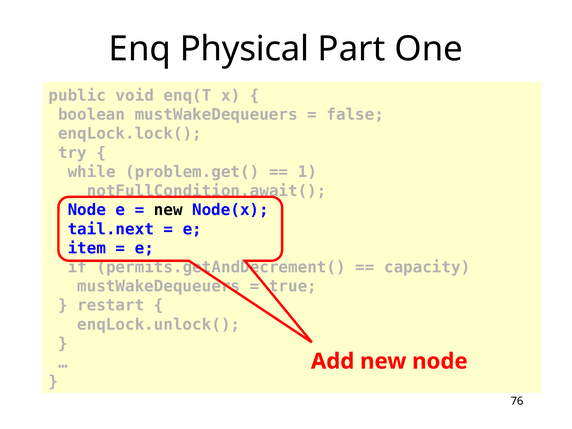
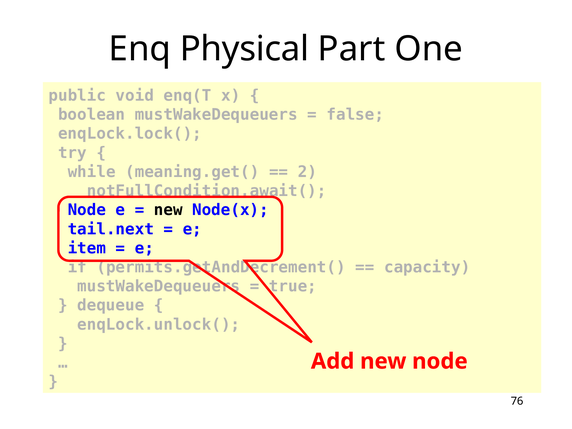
problem.get(: problem.get( -> meaning.get(
1: 1 -> 2
restart: restart -> dequeue
